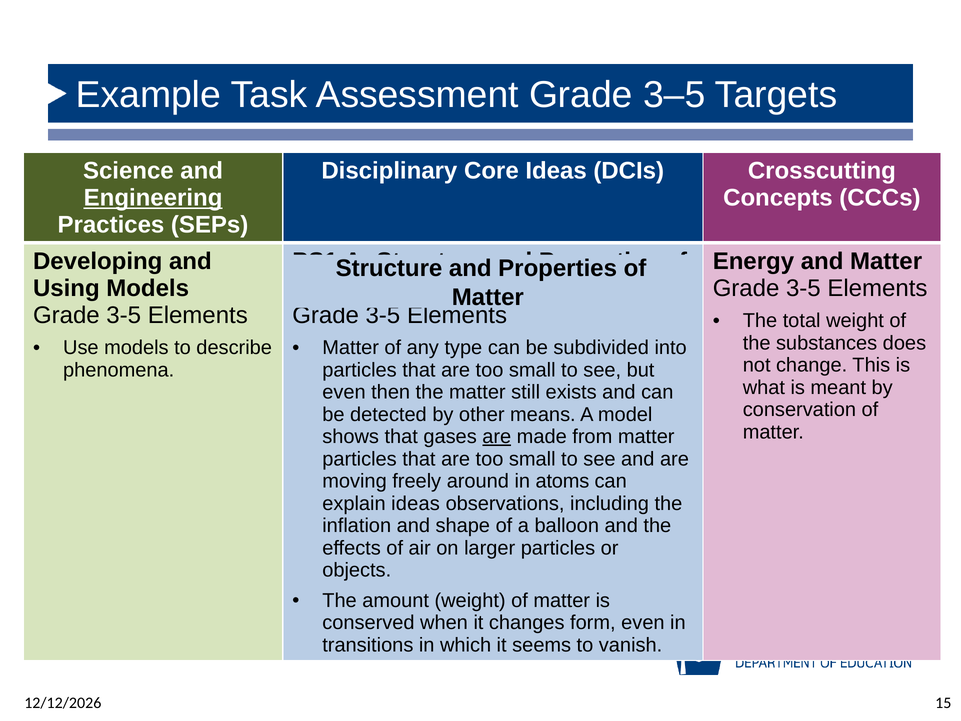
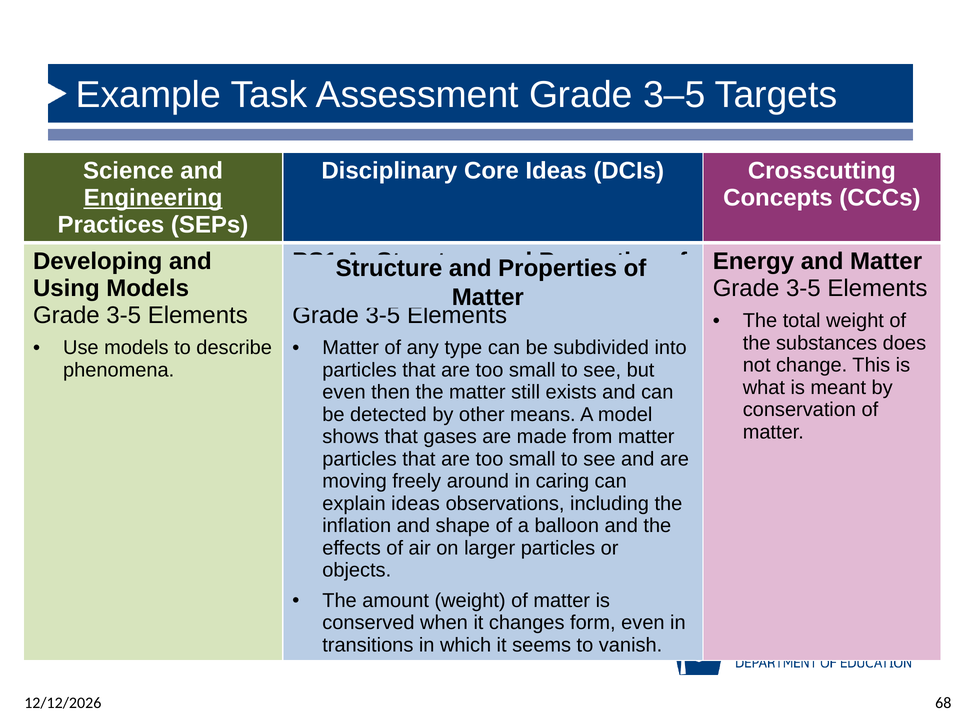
are at (497, 437) underline: present -> none
atoms: atoms -> caring
15: 15 -> 68
